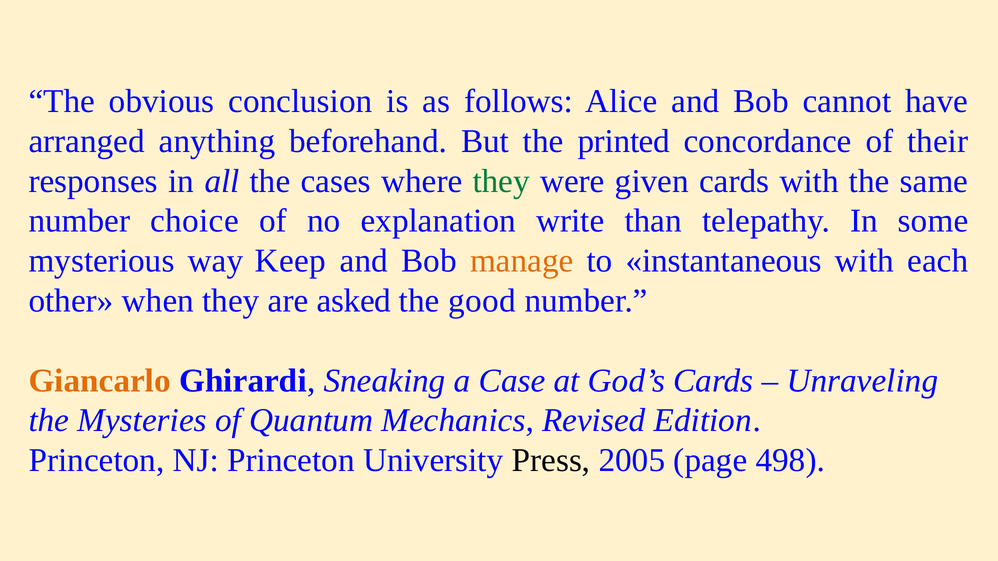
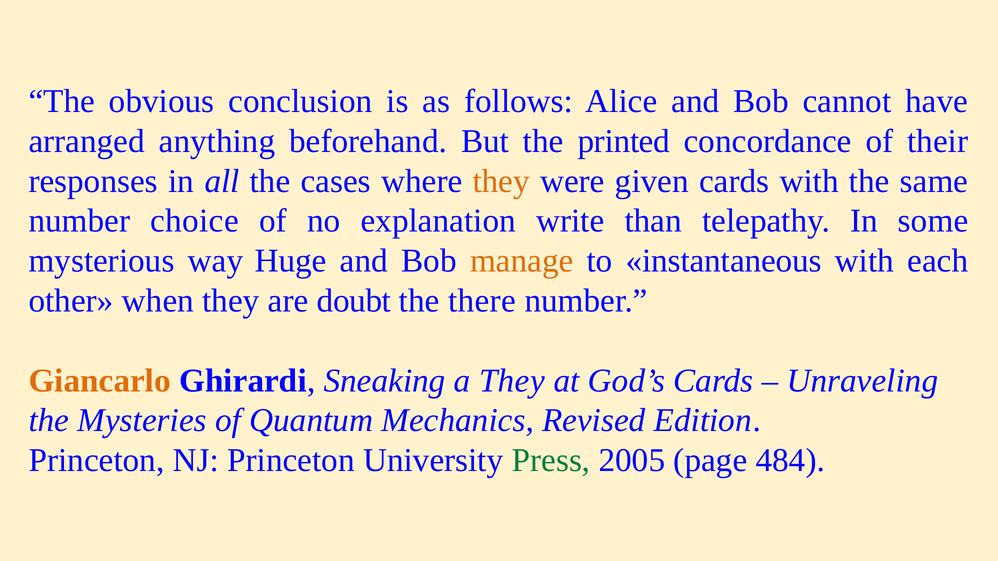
they at (501, 181) colour: green -> orange
Keep: Keep -> Huge
asked: asked -> doubt
good: good -> there
a Case: Case -> They
Press colour: black -> green
498: 498 -> 484
